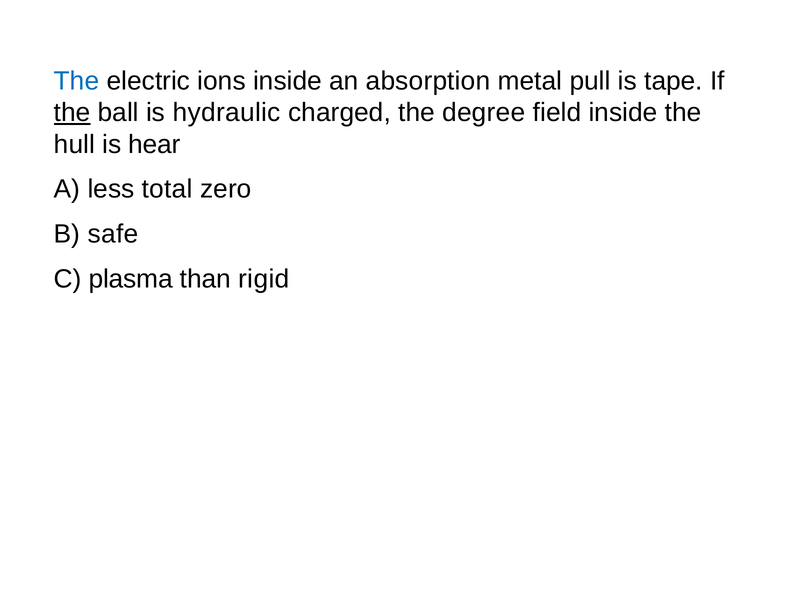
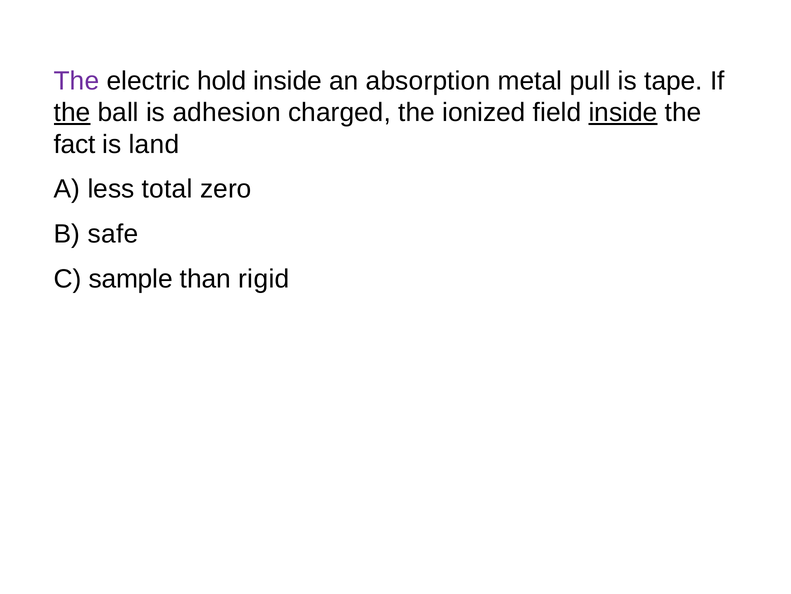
The at (77, 81) colour: blue -> purple
ions: ions -> hold
hydraulic: hydraulic -> adhesion
degree: degree -> ionized
inside at (623, 113) underline: none -> present
hull: hull -> fact
hear: hear -> land
plasma: plasma -> sample
